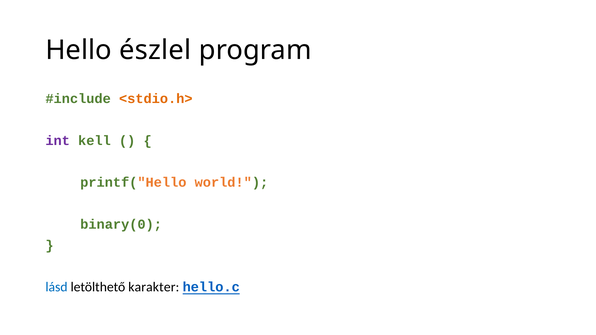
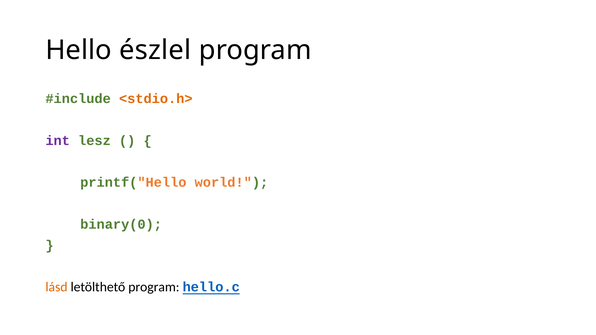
kell: kell -> lesz
lásd colour: blue -> orange
letölthető karakter: karakter -> program
